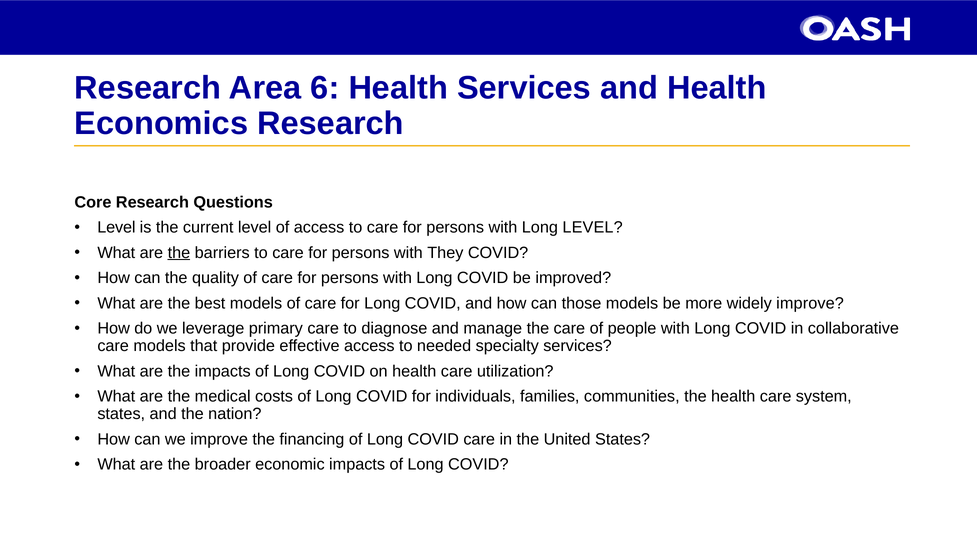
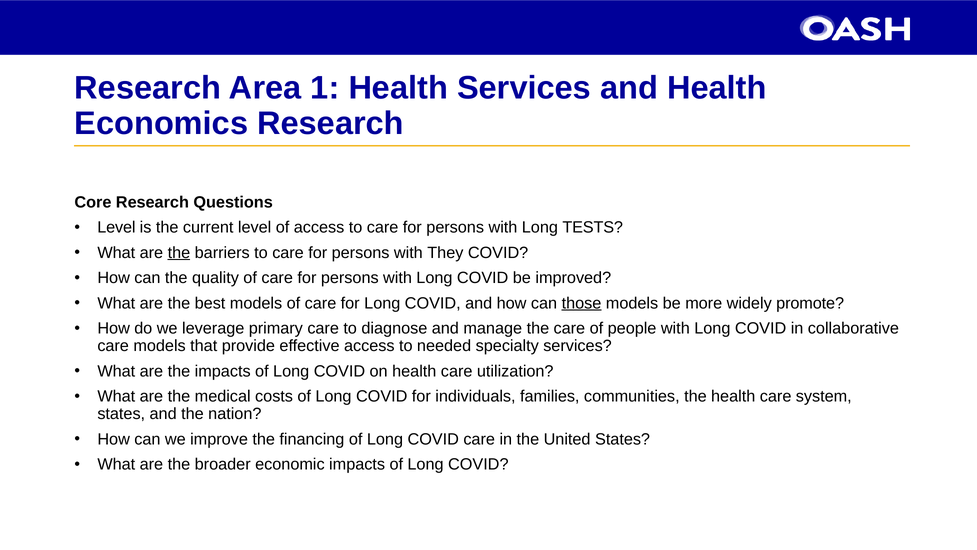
6: 6 -> 1
Long LEVEL: LEVEL -> TESTS
those underline: none -> present
widely improve: improve -> promote
